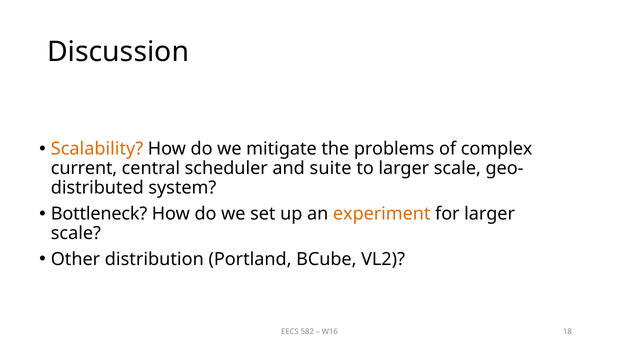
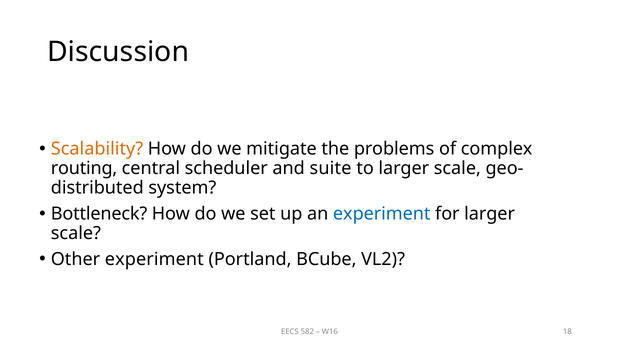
current: current -> routing
experiment at (382, 214) colour: orange -> blue
Other distribution: distribution -> experiment
